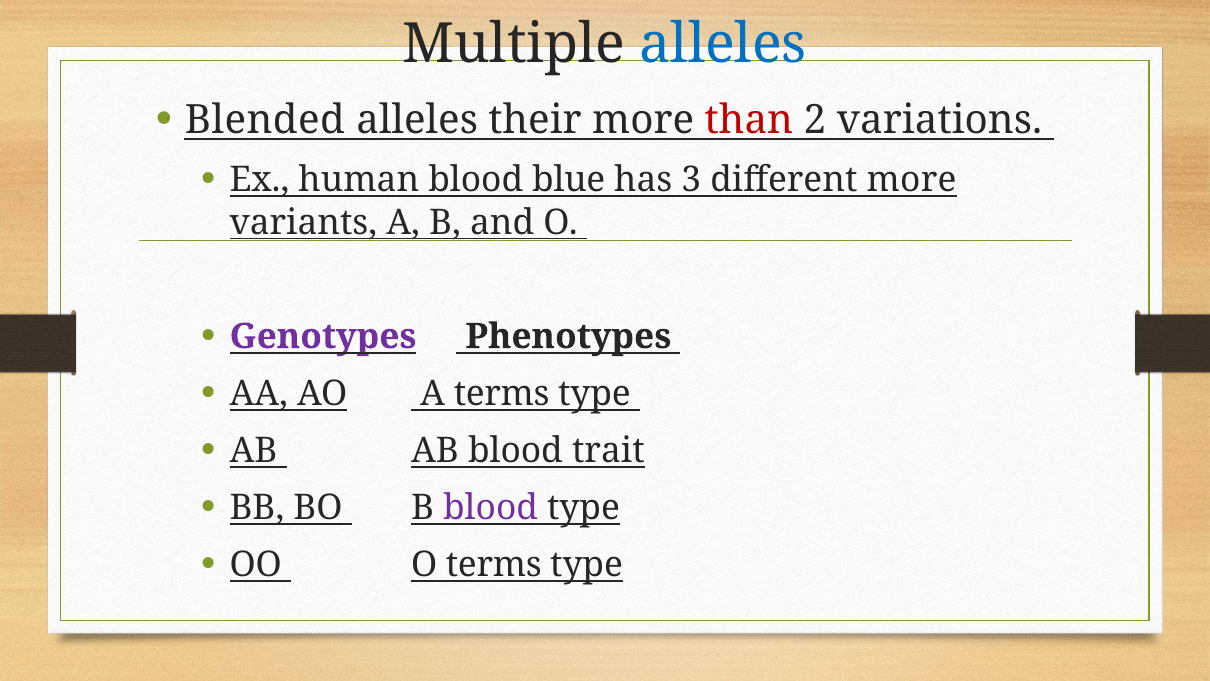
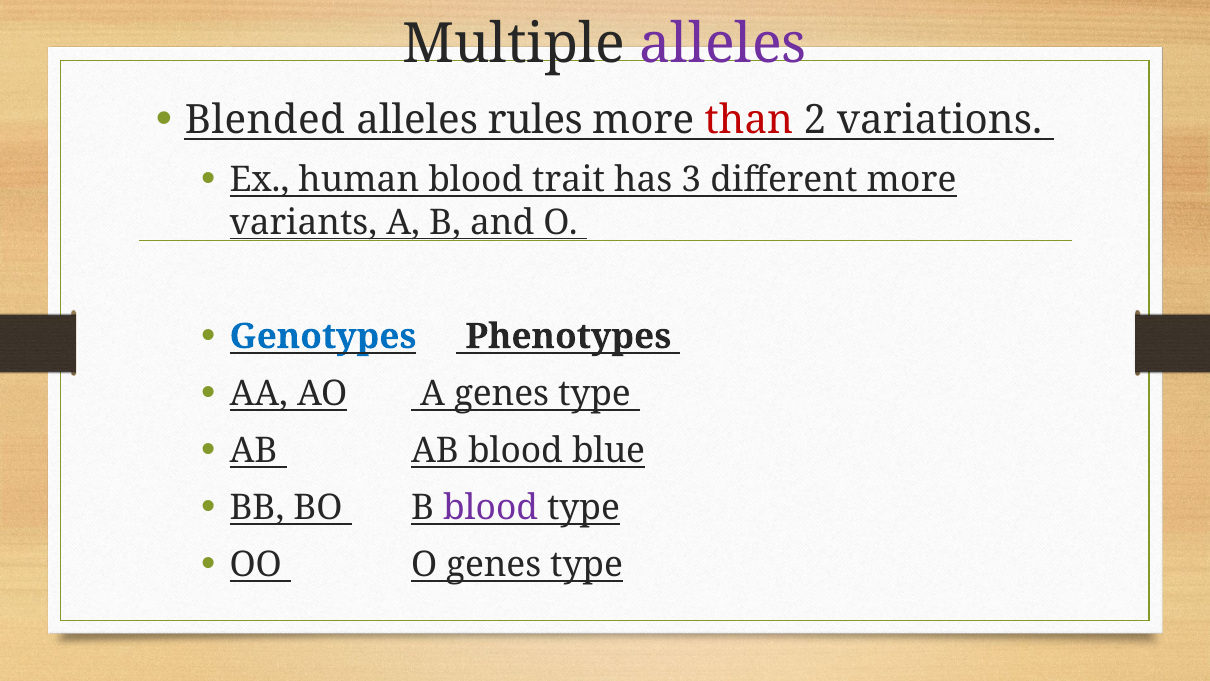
alleles at (723, 44) colour: blue -> purple
their: their -> rules
blue: blue -> trait
Genotypes colour: purple -> blue
A terms: terms -> genes
trait: trait -> blue
O terms: terms -> genes
